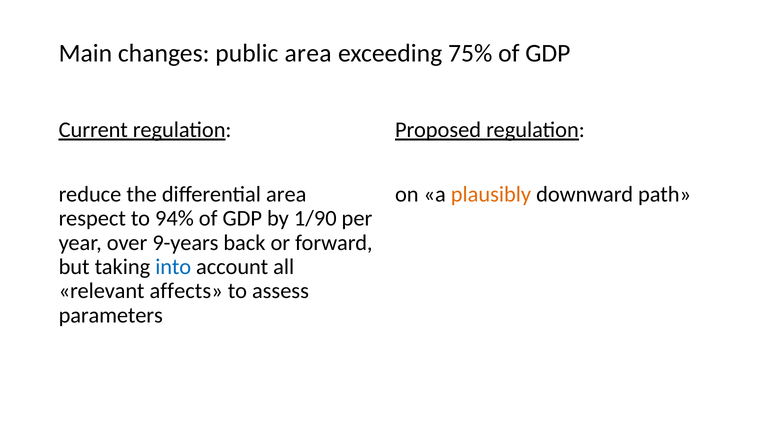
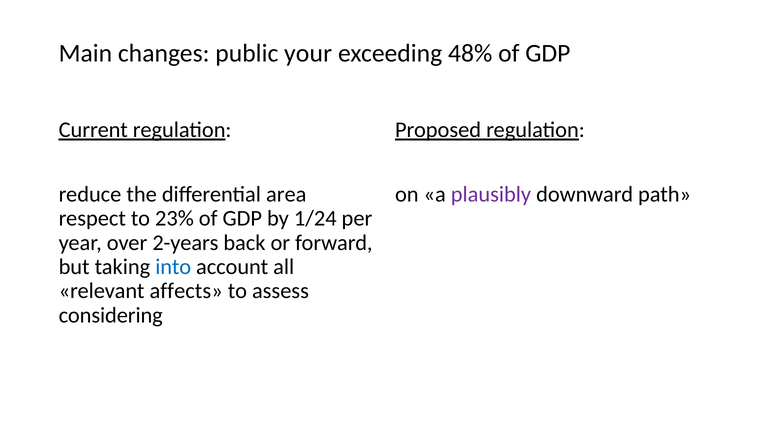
public area: area -> your
75%: 75% -> 48%
plausibly colour: orange -> purple
94%: 94% -> 23%
1/90: 1/90 -> 1/24
9-years: 9-years -> 2-years
parameters: parameters -> considering
